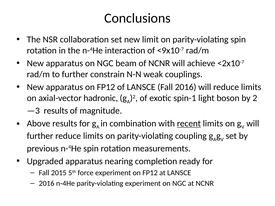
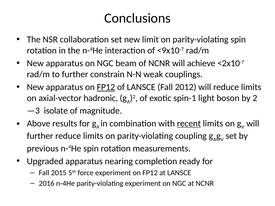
FP12 at (106, 87) underline: none -> present
Fall 2016: 2016 -> 2012
results at (56, 111): results -> isolate
